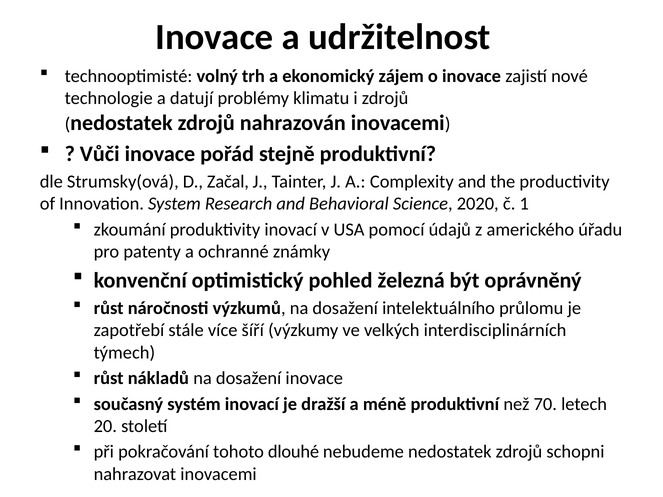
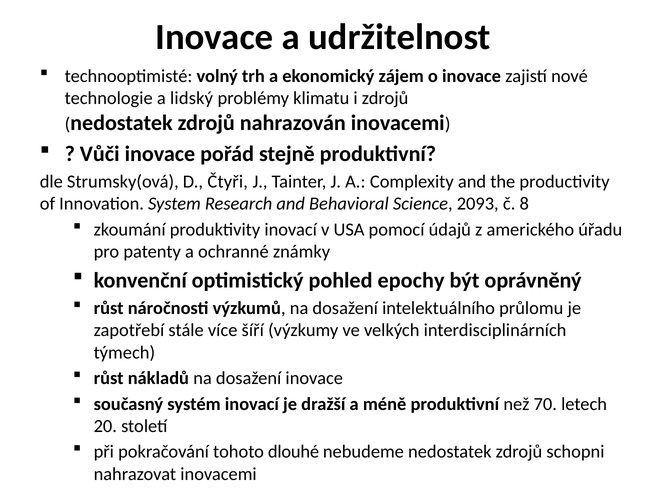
datují: datují -> lidský
Začal: Začal -> Čtyři
2020: 2020 -> 2093
1: 1 -> 8
železná: železná -> epochy
